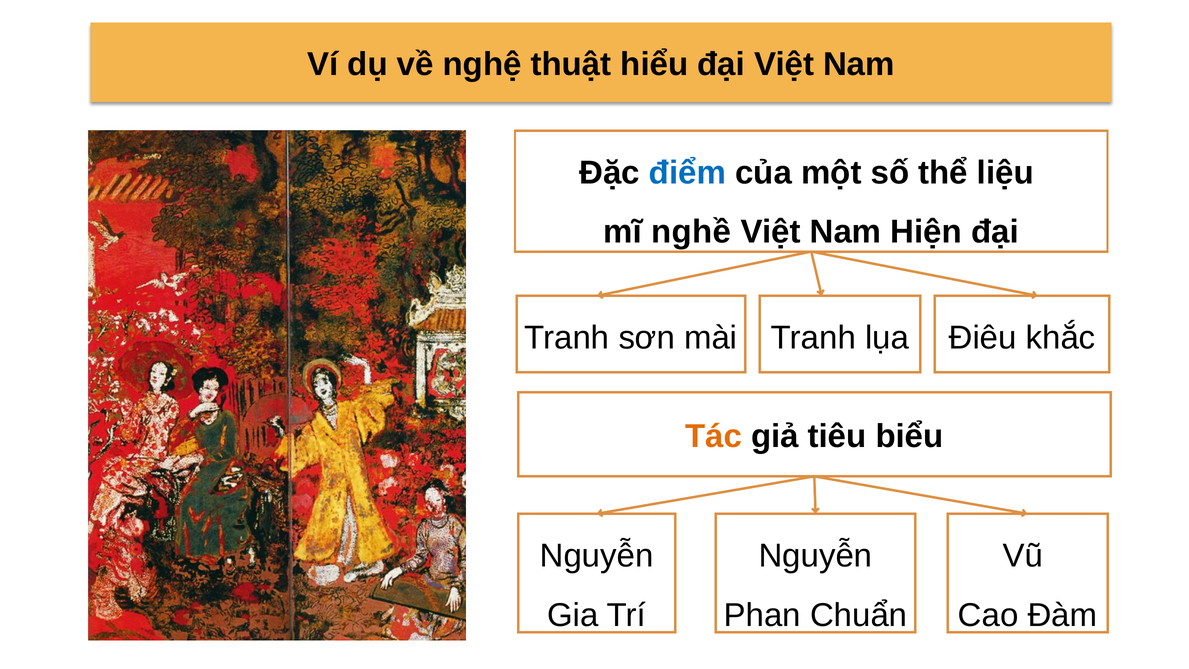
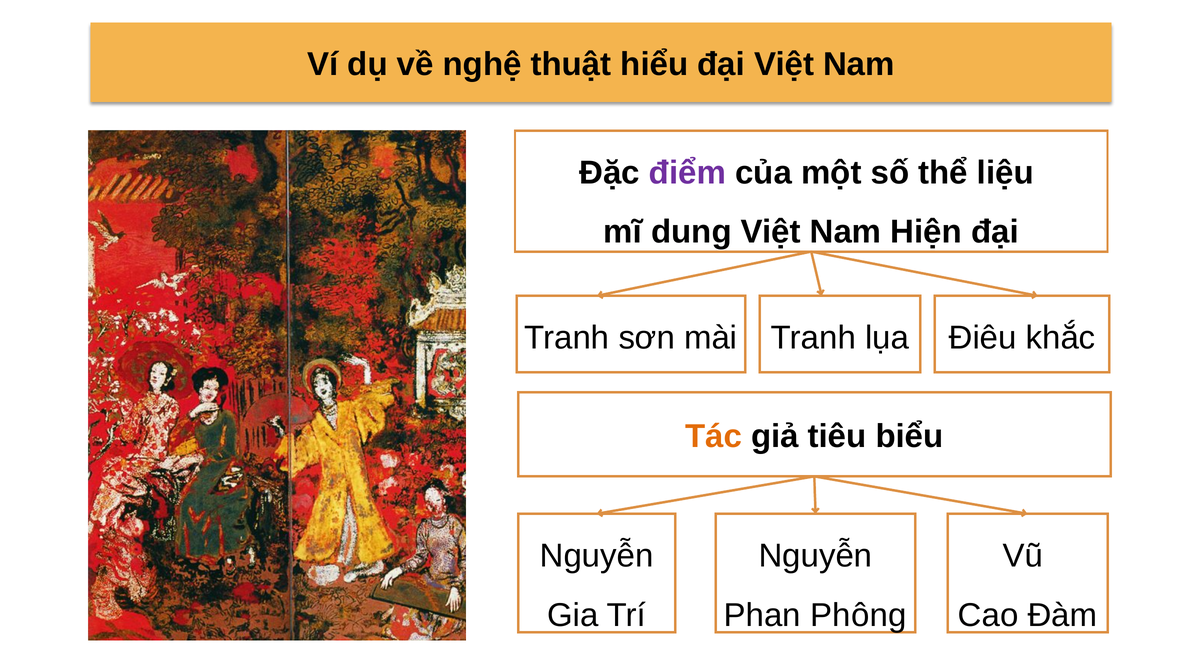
điểm colour: blue -> purple
nghề: nghề -> dung
Chuẩn: Chuẩn -> Phông
